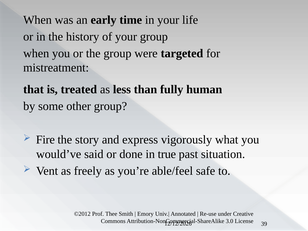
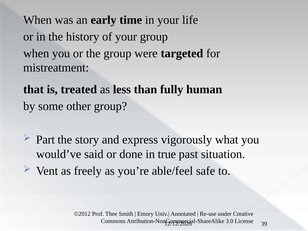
Fire: Fire -> Part
